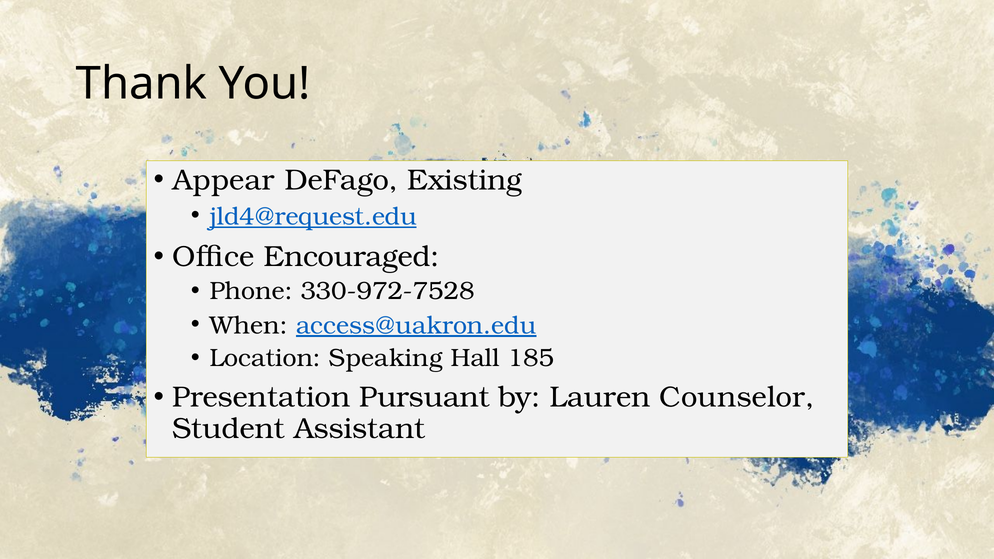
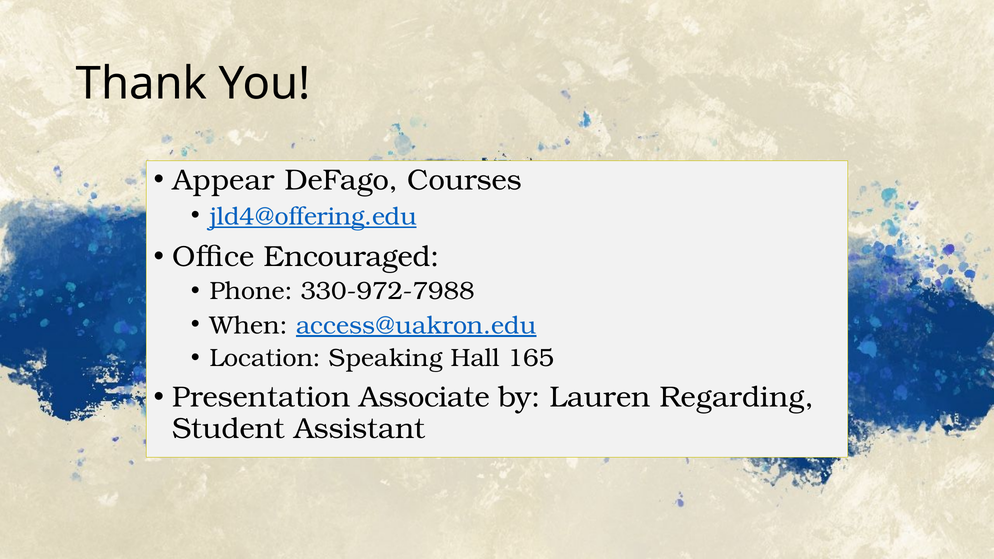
Existing: Existing -> Courses
jld4@request.edu: jld4@request.edu -> jld4@offering.edu
330-972-7528: 330-972-7528 -> 330-972-7988
185: 185 -> 165
Pursuant: Pursuant -> Associate
Counselor: Counselor -> Regarding
